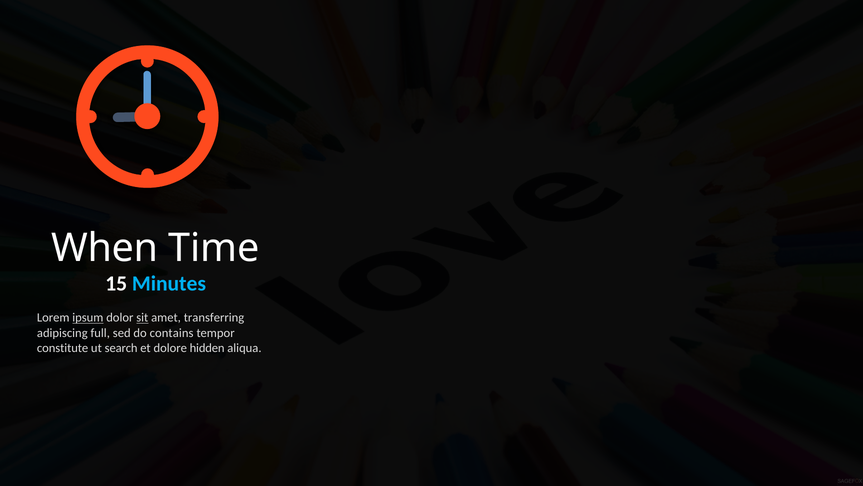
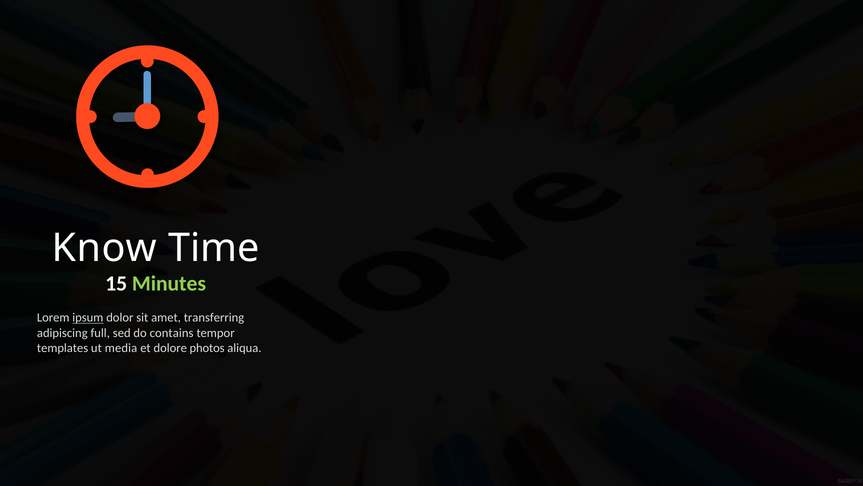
When: When -> Know
Minutes colour: light blue -> light green
sit underline: present -> none
constitute: constitute -> templates
search: search -> media
hidden: hidden -> photos
